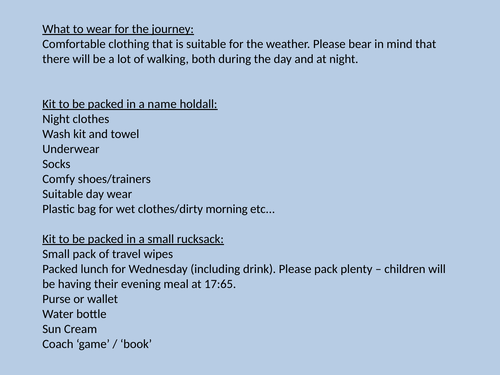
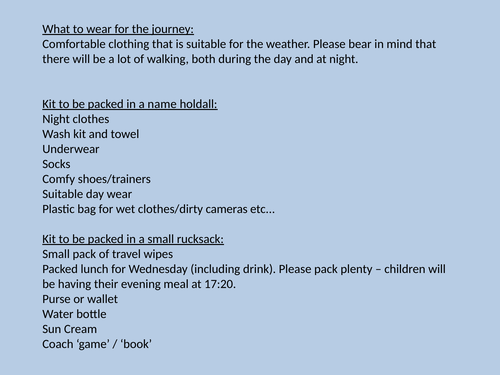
morning: morning -> cameras
17:65: 17:65 -> 17:20
